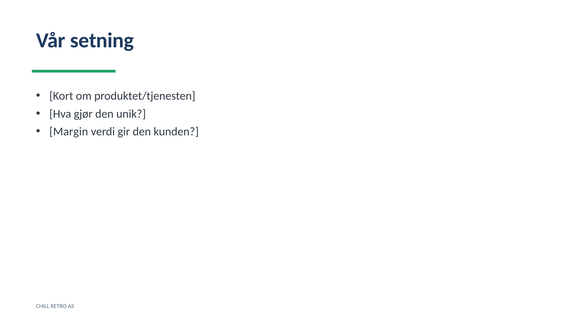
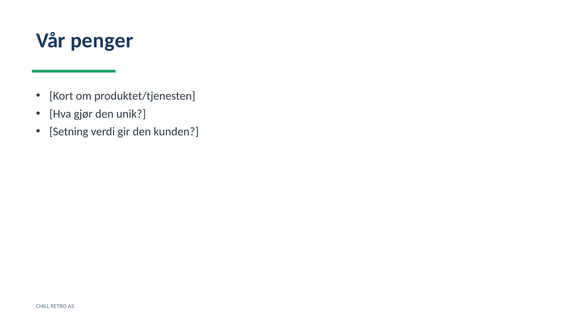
setning: setning -> penger
Margin: Margin -> Setning
